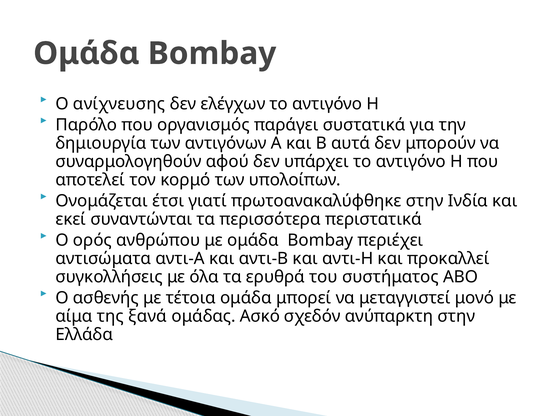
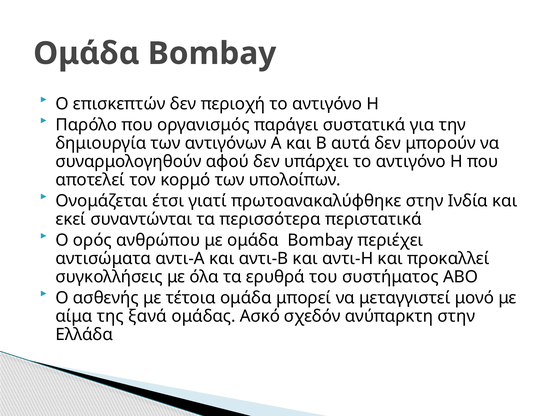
ανίχνευσης: ανίχνευσης -> επισκεπτών
ελέγχων: ελέγχων -> περιοχή
